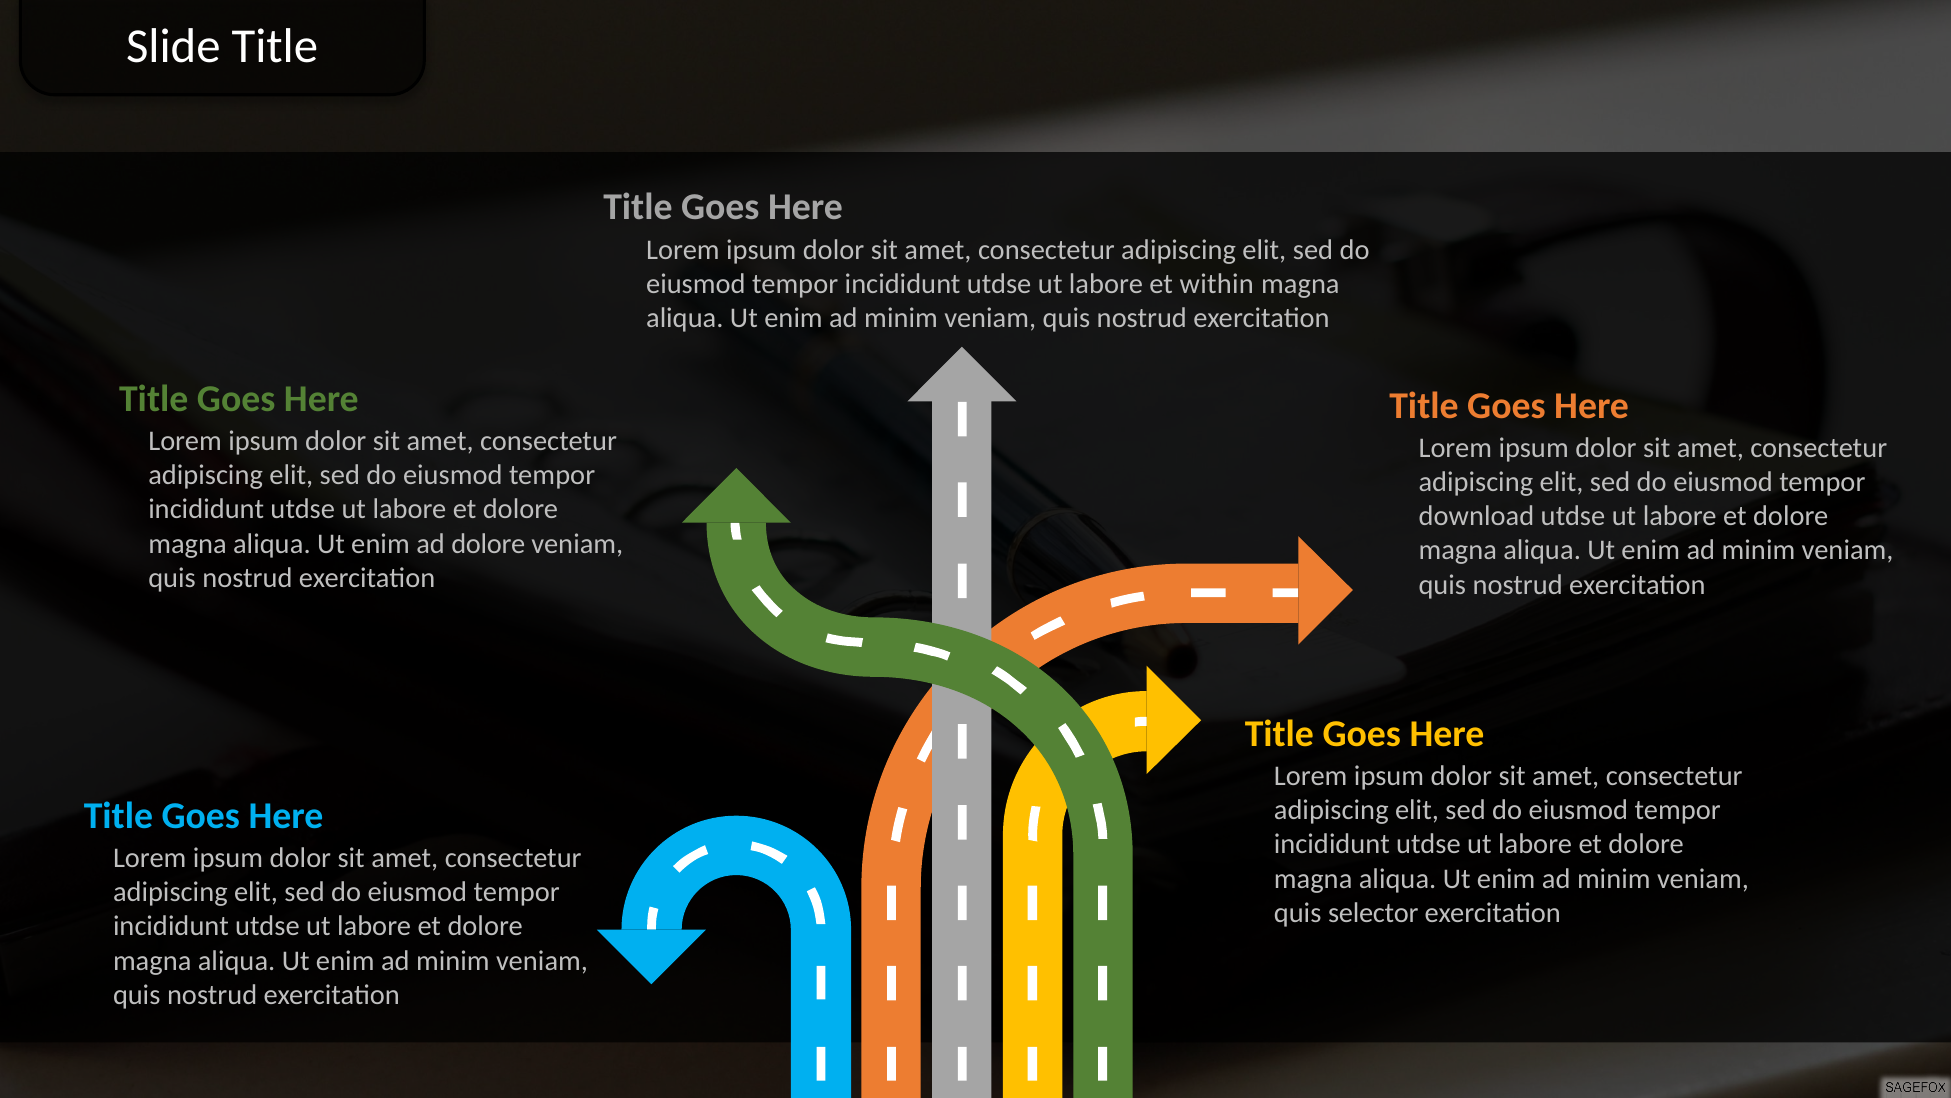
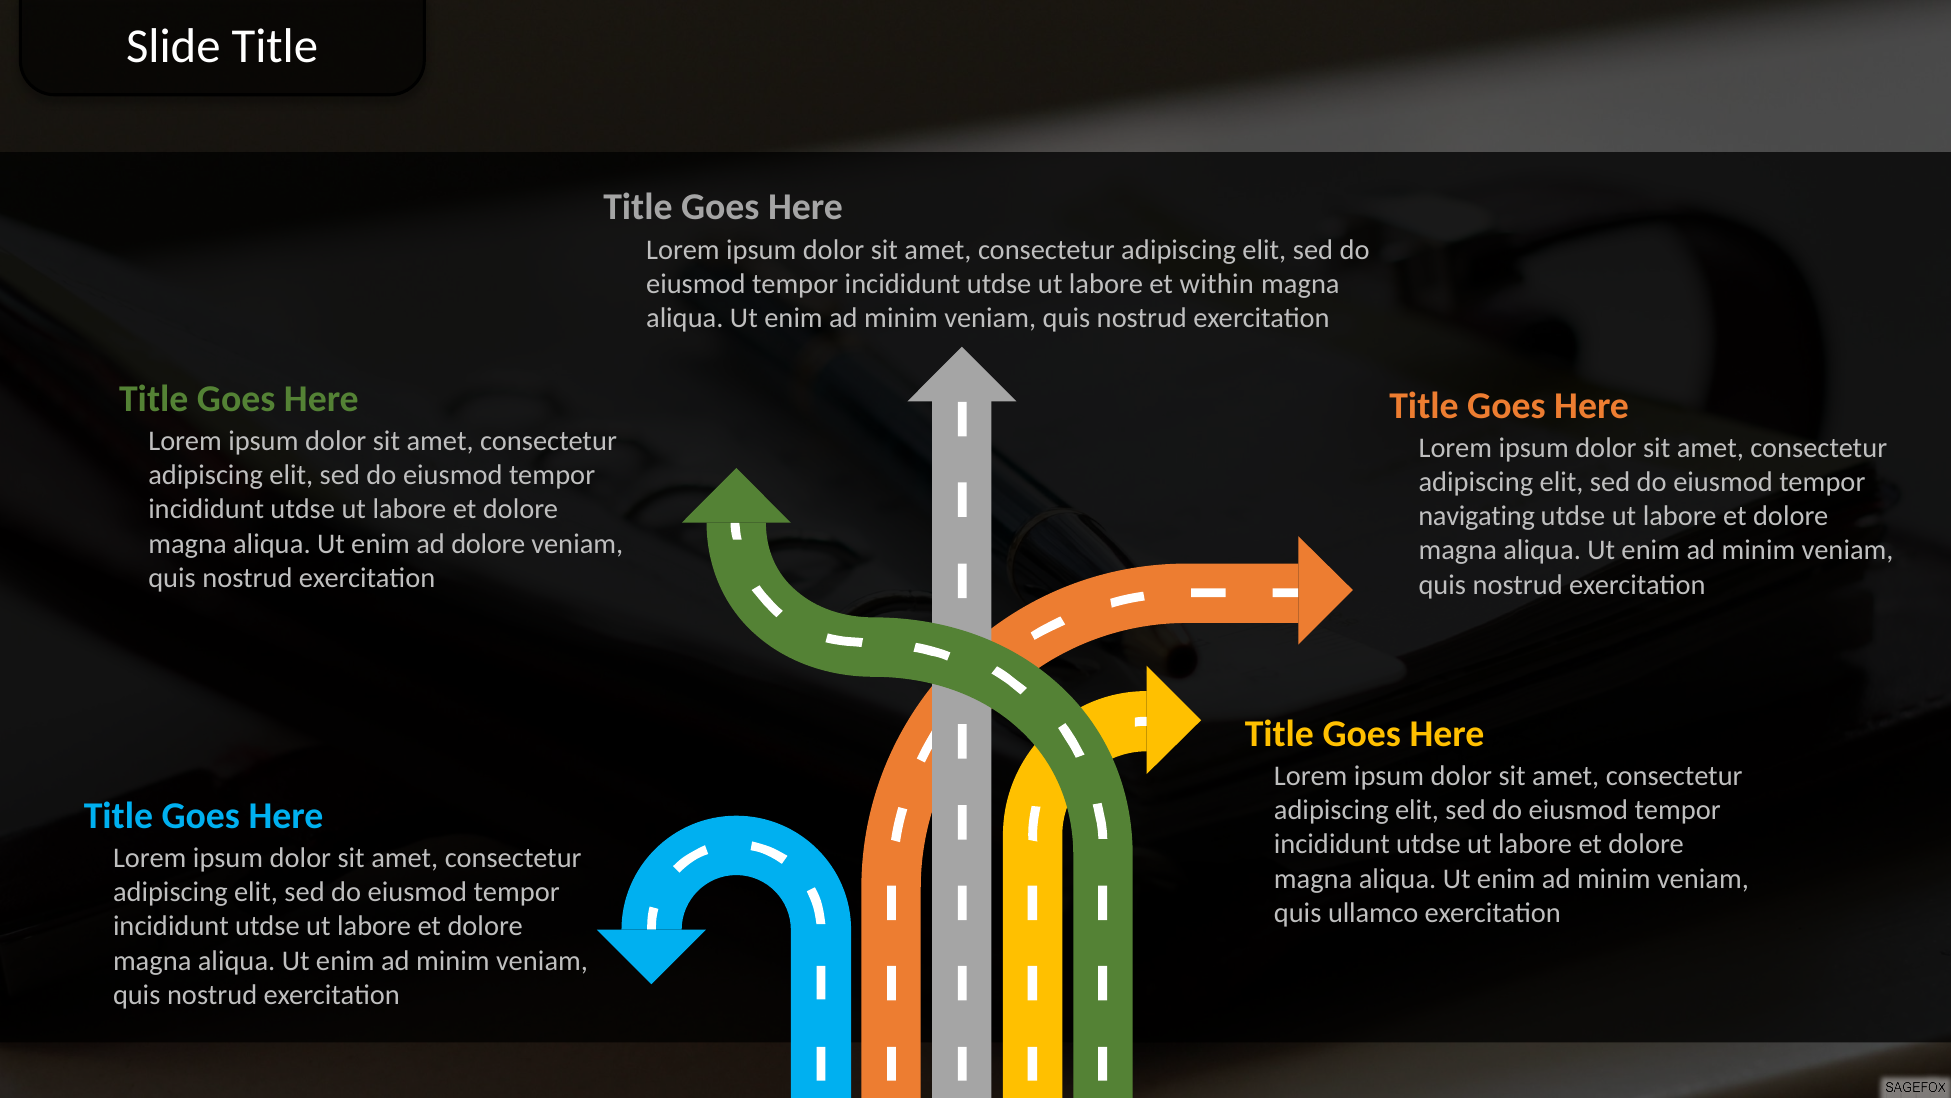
download: download -> navigating
selector: selector -> ullamco
